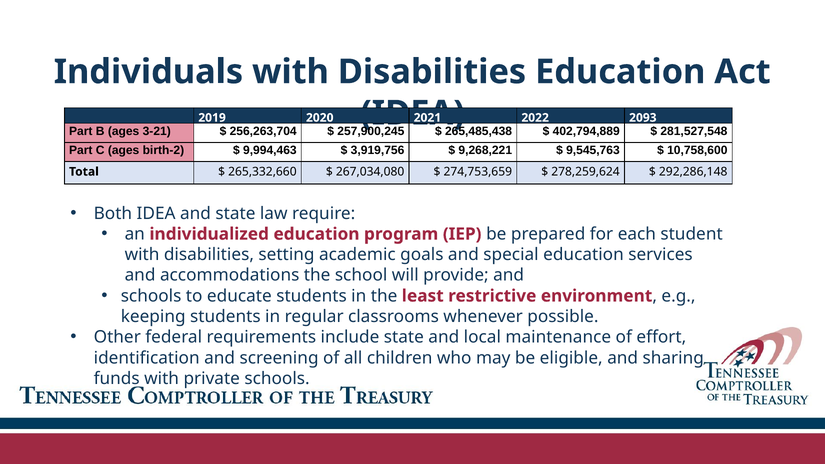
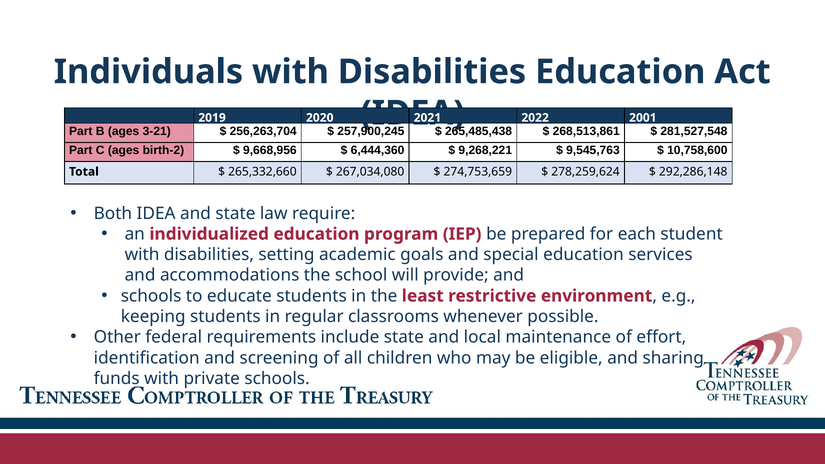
2093: 2093 -> 2001
402,794,889: 402,794,889 -> 268,513,861
9,994,463: 9,994,463 -> 9,668,956
3,919,756: 3,919,756 -> 6,444,360
